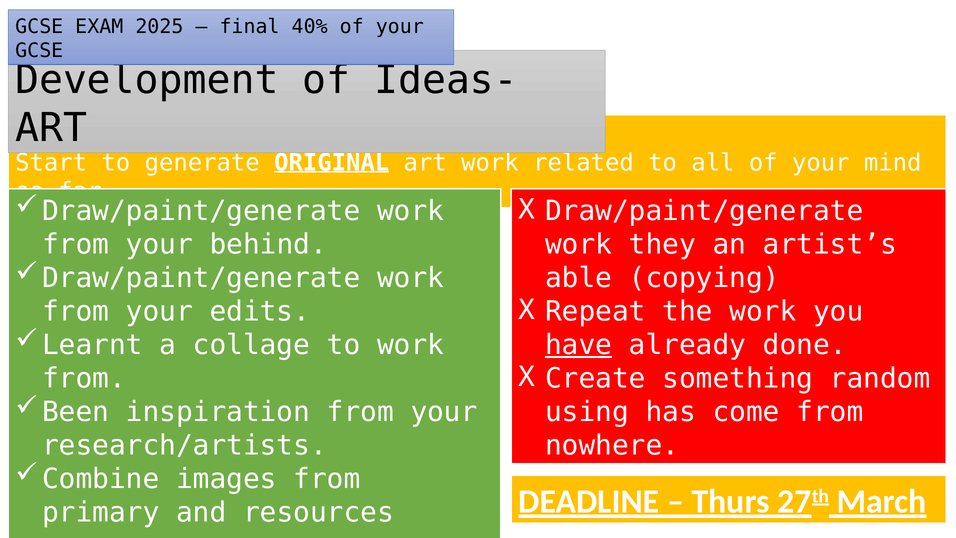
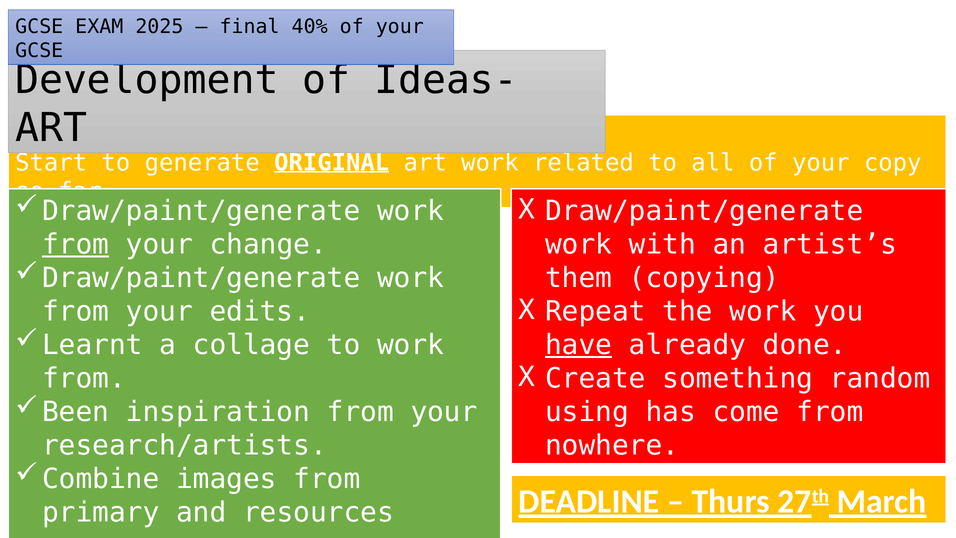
mind: mind -> copy
from at (76, 244) underline: none -> present
behind: behind -> change
they: they -> with
able: able -> them
